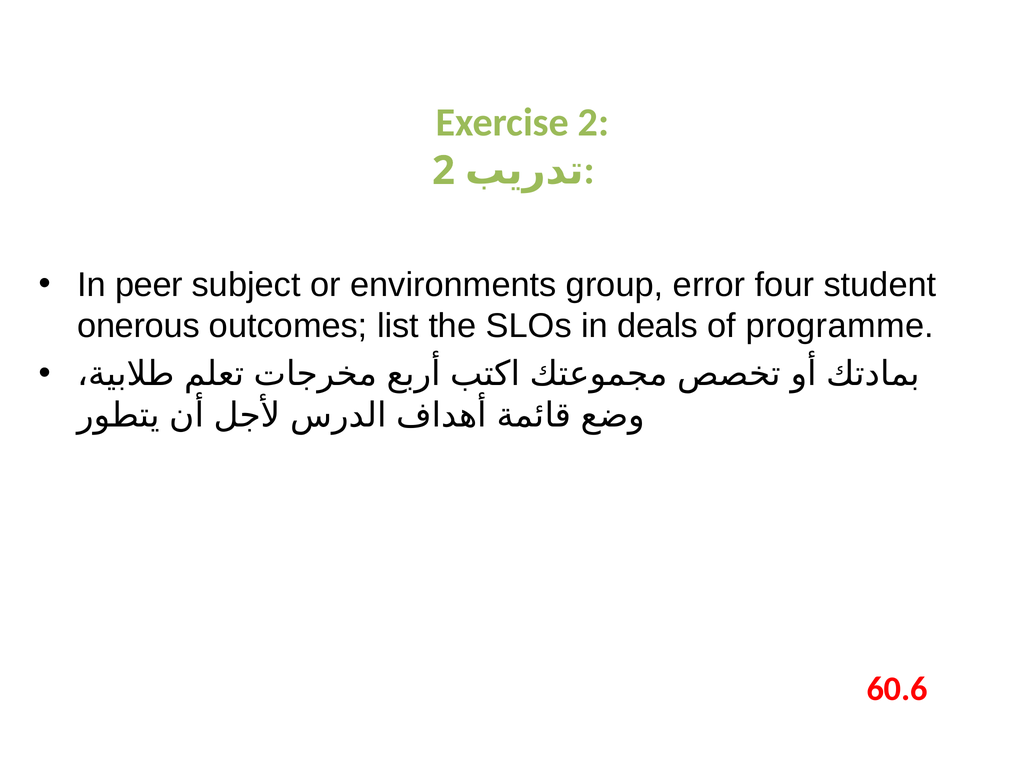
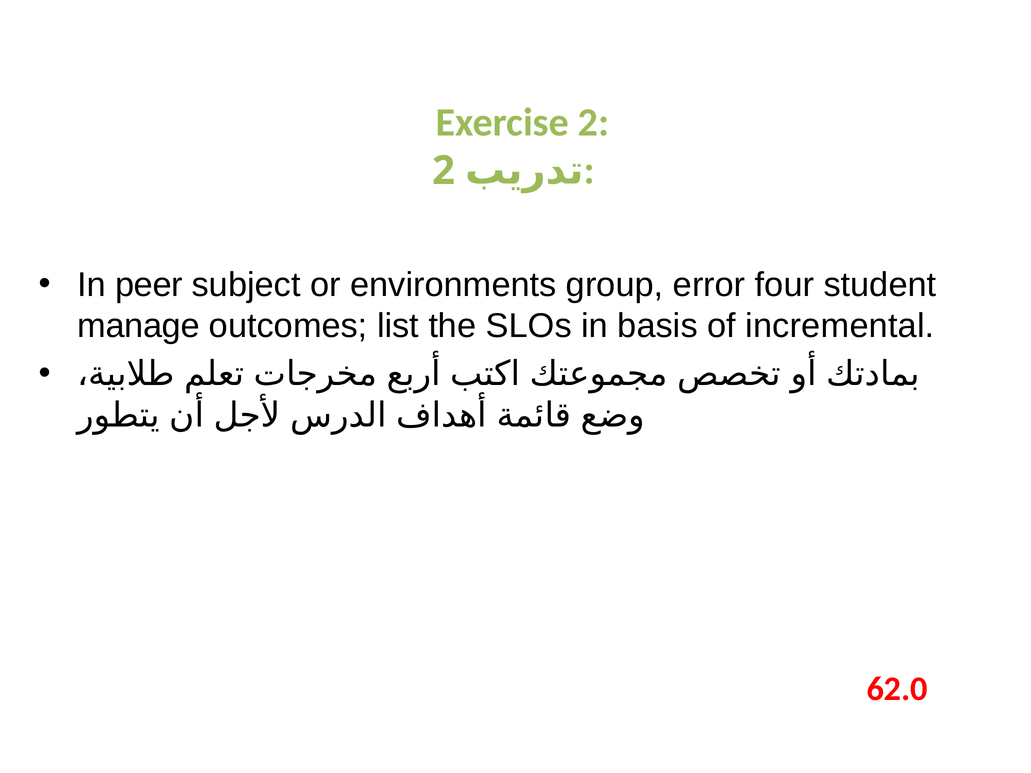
onerous: onerous -> manage
deals: deals -> basis
programme: programme -> incremental
60.6: 60.6 -> 62.0
